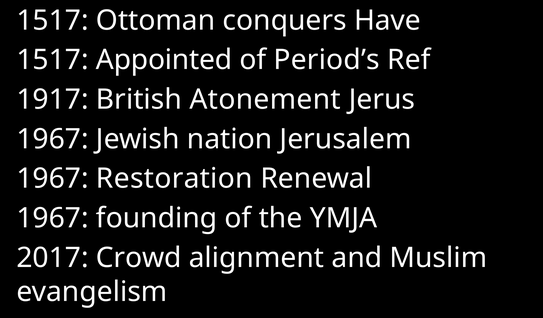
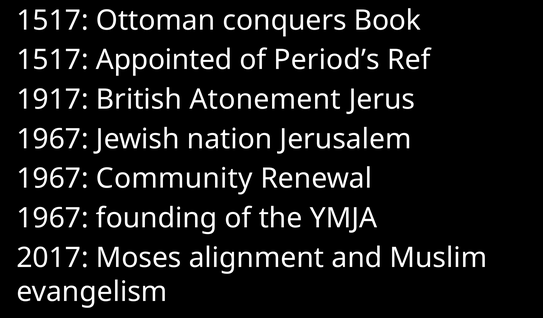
Have: Have -> Book
Restoration: Restoration -> Community
Crowd: Crowd -> Moses
